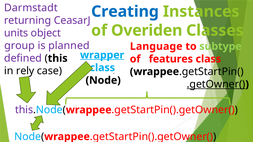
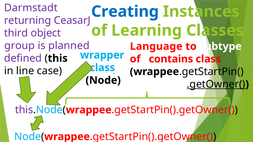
Overiden: Overiden -> Learning
units: units -> third
subtype colour: light green -> white
wrapper underline: present -> none
features: features -> contains
rely: rely -> line
